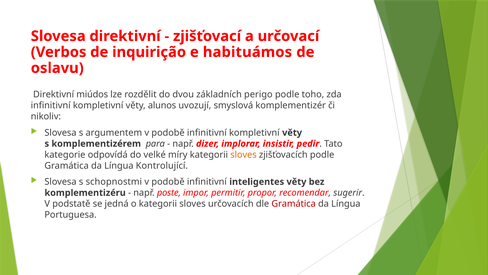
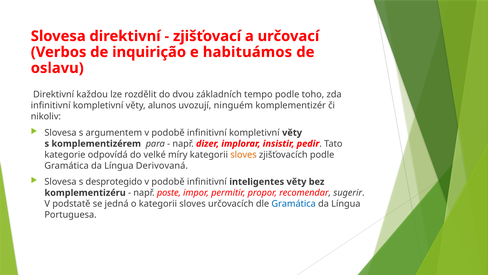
miúdos: miúdos -> každou
perigo: perigo -> tempo
smyslová: smyslová -> ninguém
Kontrolující: Kontrolující -> Derivovaná
schopnostmi: schopnostmi -> desprotegido
Gramática at (294, 203) colour: red -> blue
